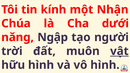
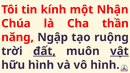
dưới: dưới -> thần
người: người -> ruộng
đất underline: none -> present
